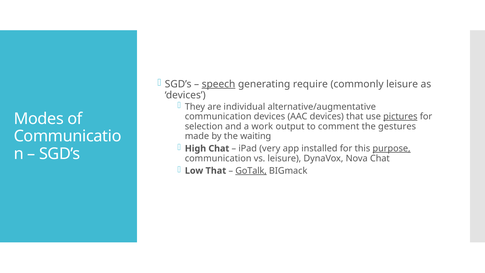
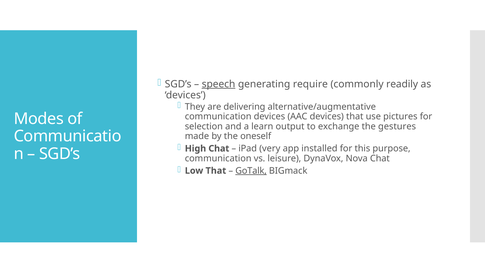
commonly leisure: leisure -> readily
individual: individual -> delivering
pictures underline: present -> none
work: work -> learn
comment: comment -> exchange
waiting: waiting -> oneself
purpose underline: present -> none
